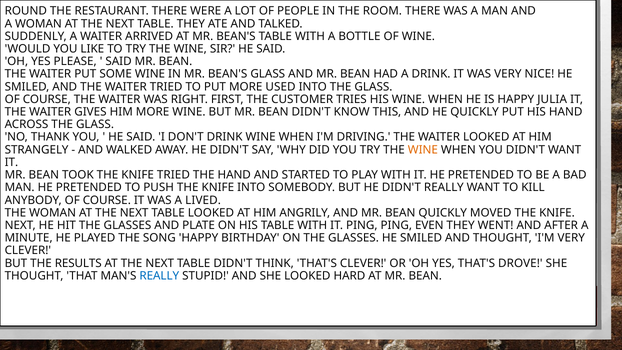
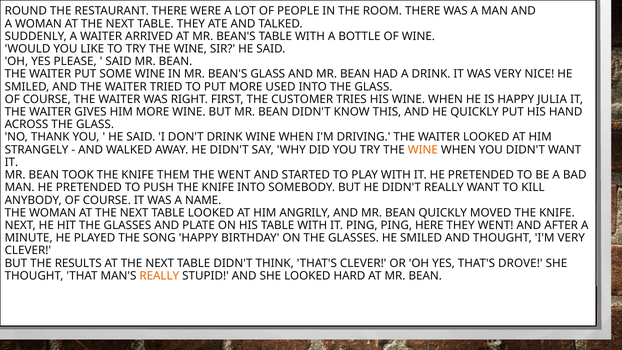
KNIFE TRIED: TRIED -> THEM
THE HAND: HAND -> WENT
LIVED: LIVED -> NAME
EVEN: EVEN -> HERE
REALLY at (159, 276) colour: blue -> orange
